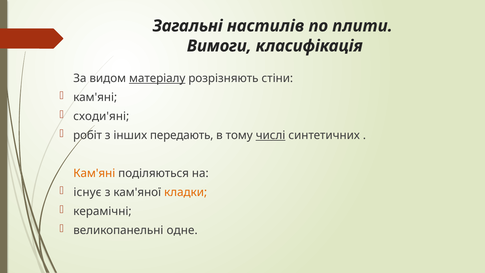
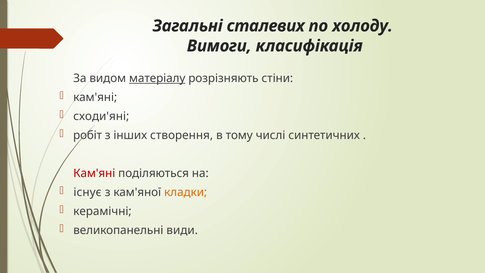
настилів: настилів -> сталевих
плити: плити -> холоду
передають: передають -> створення
числі underline: present -> none
Кам'яні at (94, 173) colour: orange -> red
одне: одне -> види
